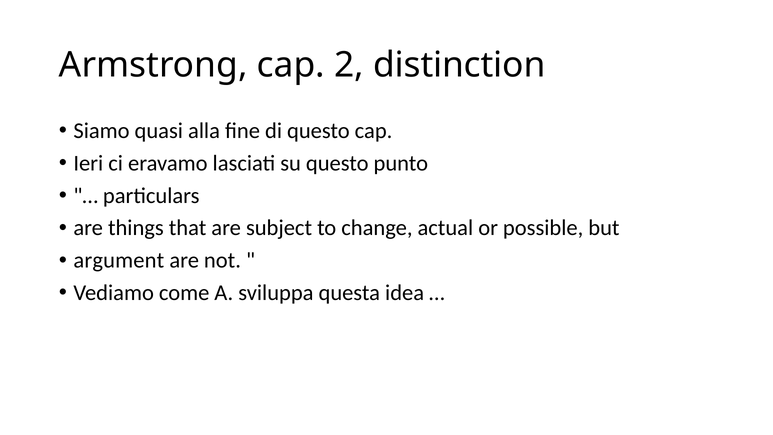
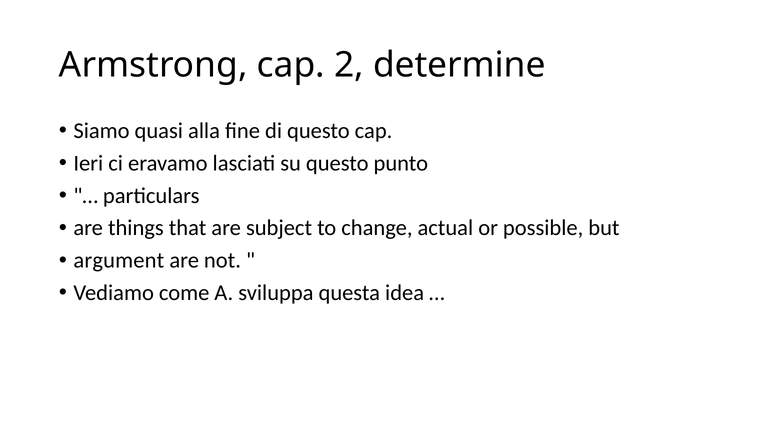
distinction: distinction -> determine
